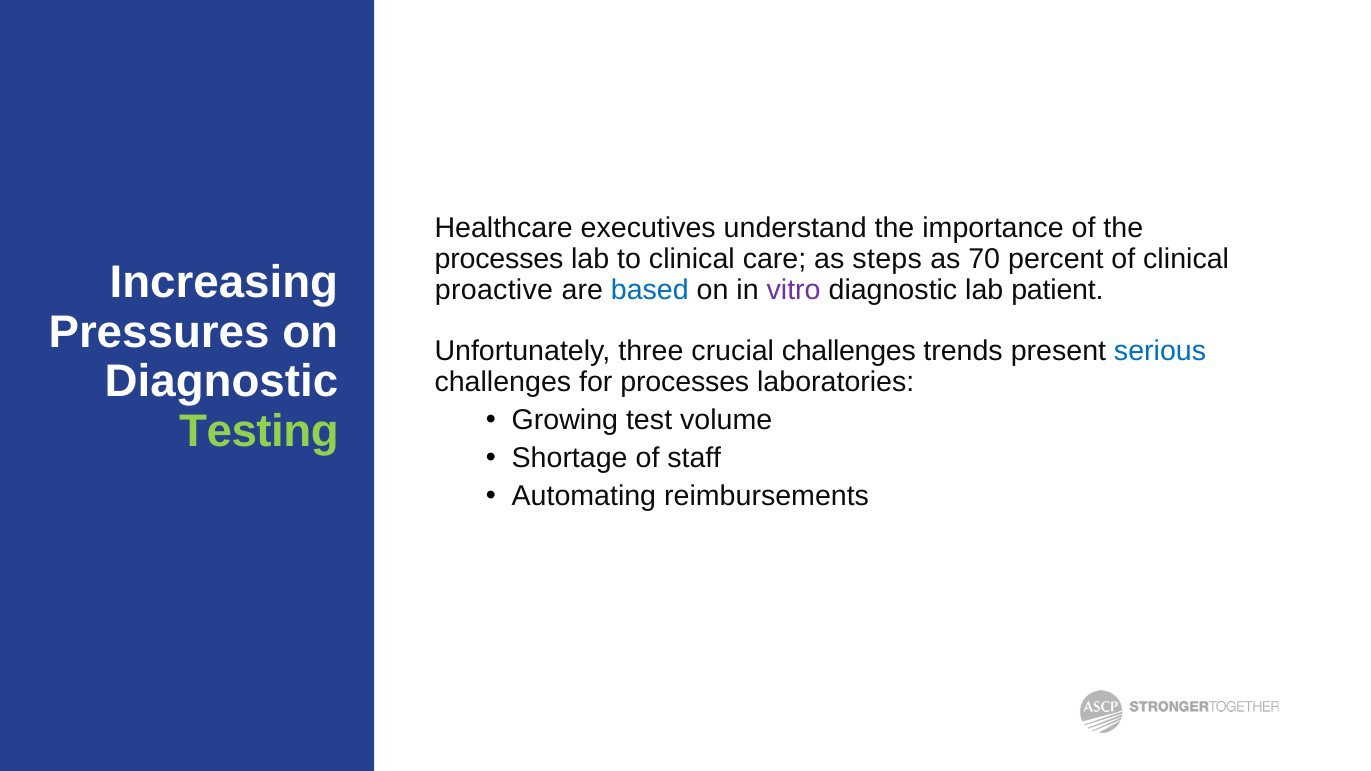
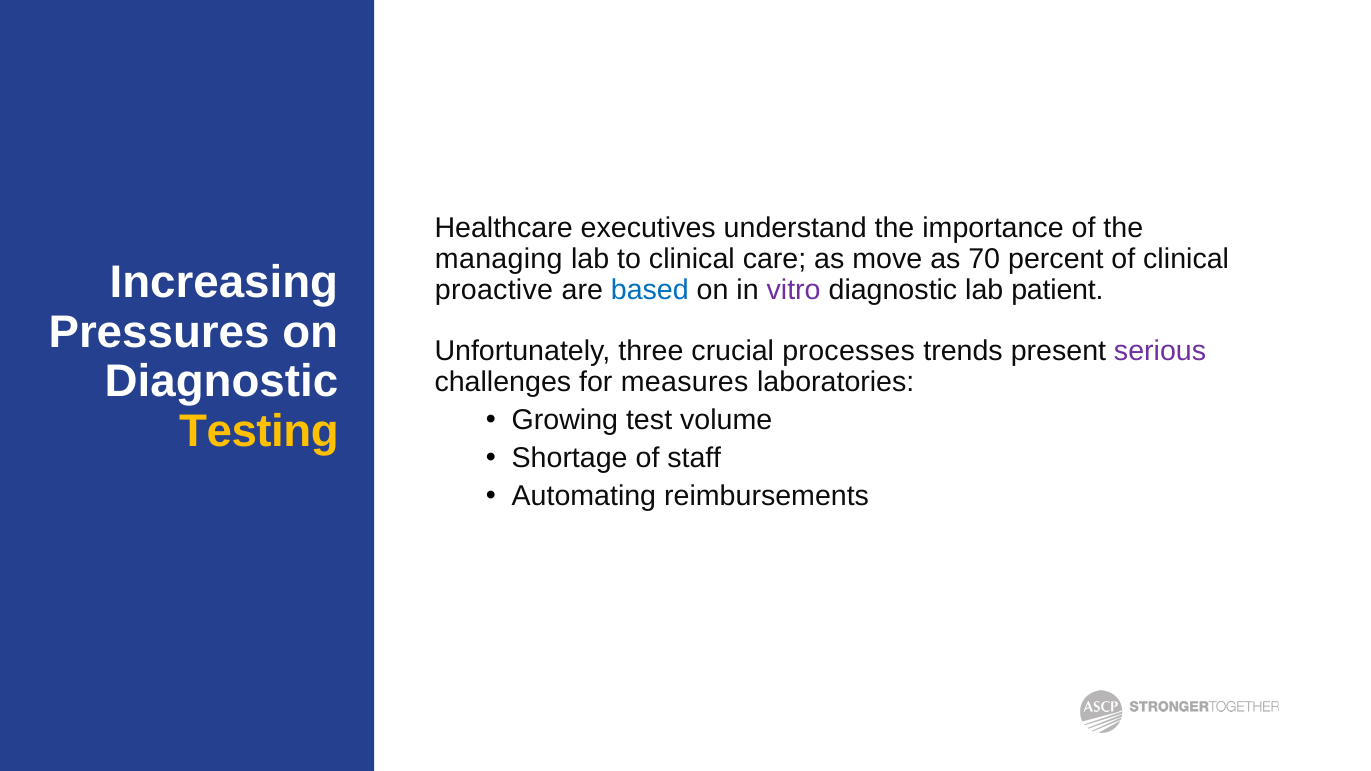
processes at (499, 259): processes -> managing
steps: steps -> move
crucial challenges: challenges -> processes
serious colour: blue -> purple
for processes: processes -> measures
Testing colour: light green -> yellow
